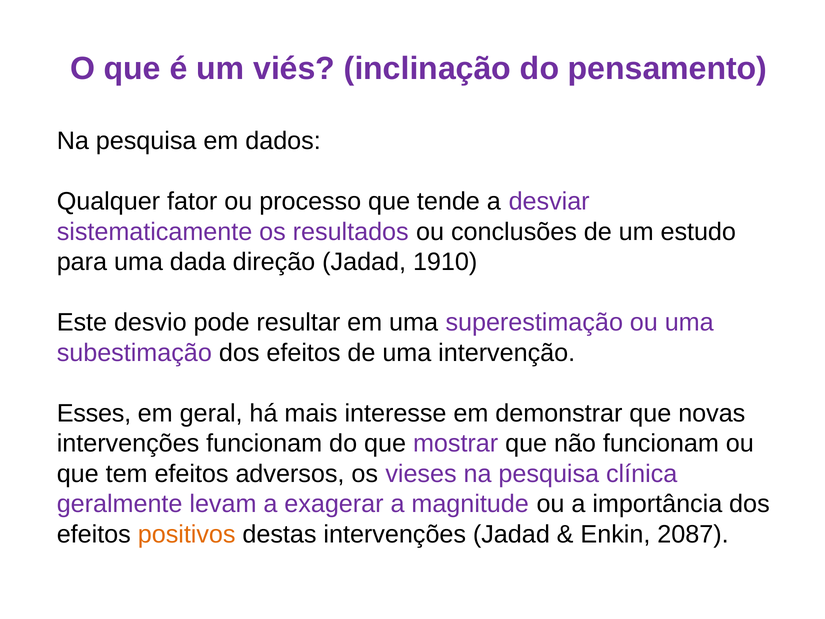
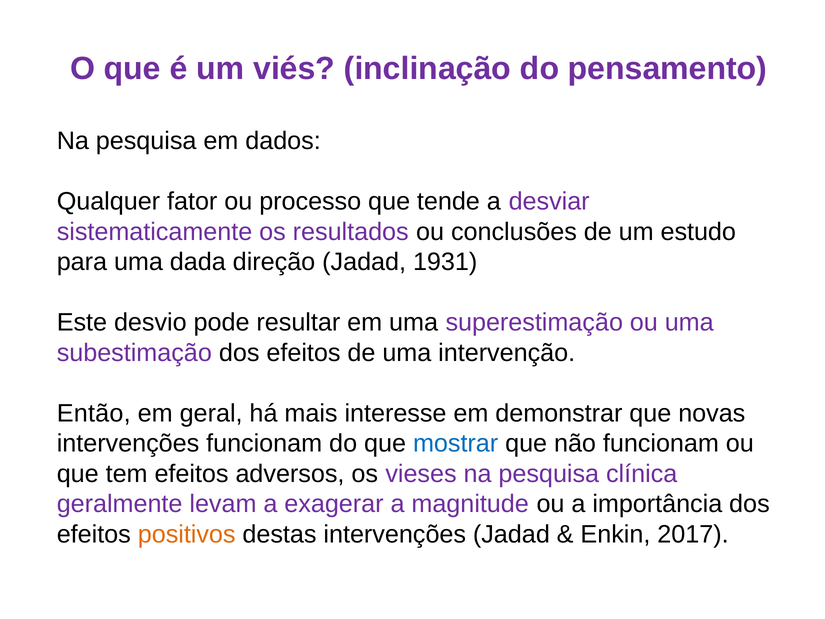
1910: 1910 -> 1931
Esses: Esses -> Então
mostrar colour: purple -> blue
2087: 2087 -> 2017
